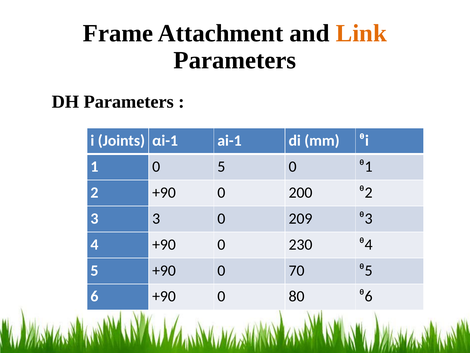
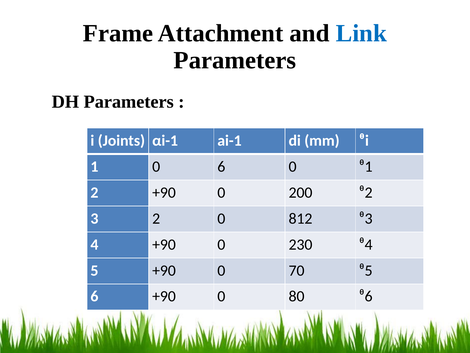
Link colour: orange -> blue
0 5: 5 -> 6
3 3: 3 -> 2
209: 209 -> 812
